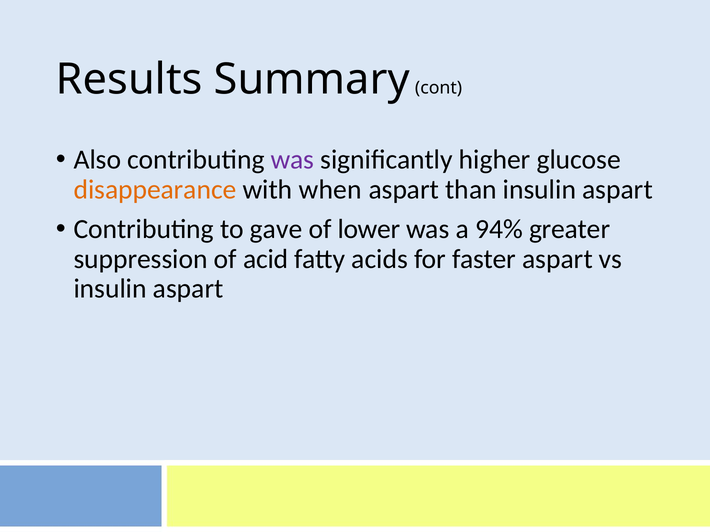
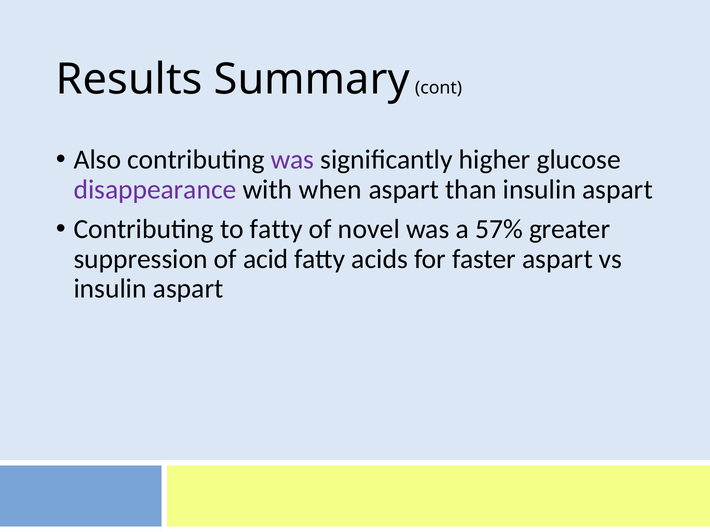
disappearance colour: orange -> purple
to gave: gave -> fatty
lower: lower -> novel
94%: 94% -> 57%
